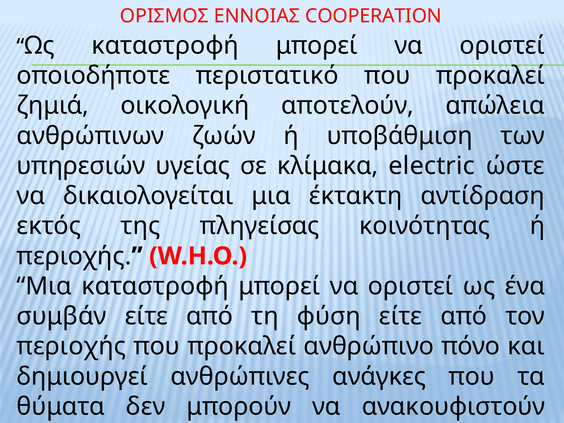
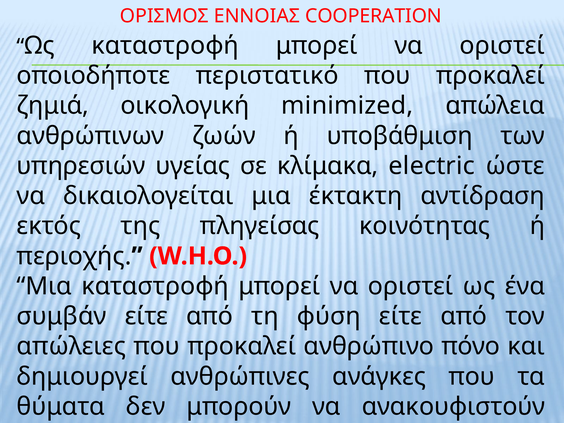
αποτελούν: αποτελούν -> minimized
περιοχής at (71, 346): περιοχής -> απώλειες
